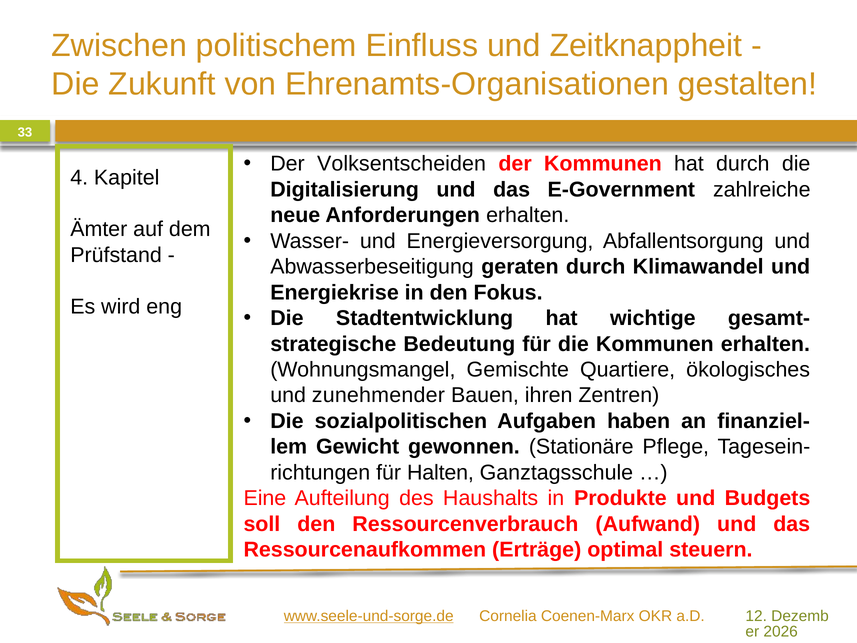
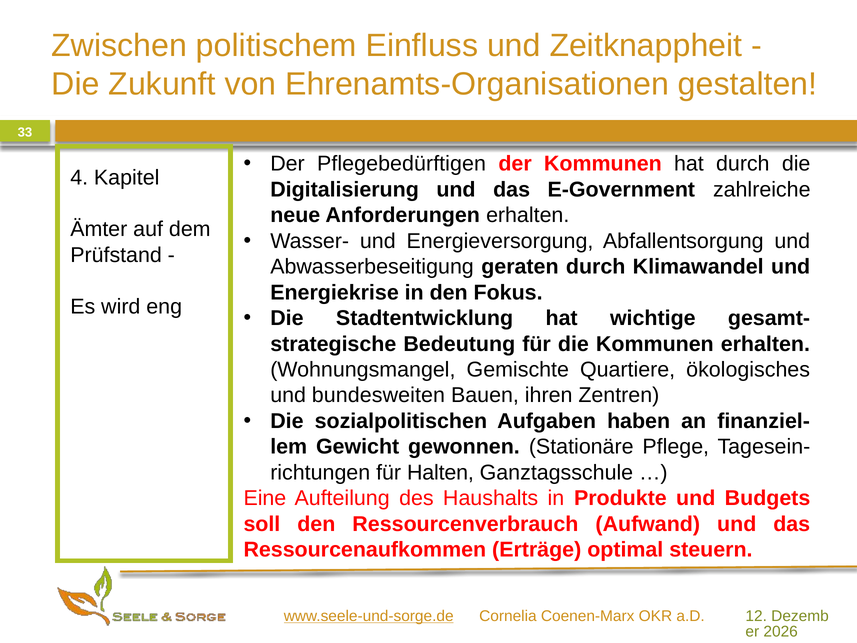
Volksentscheiden: Volksentscheiden -> Pflegebedürftigen
zunehmender: zunehmender -> bundesweiten
